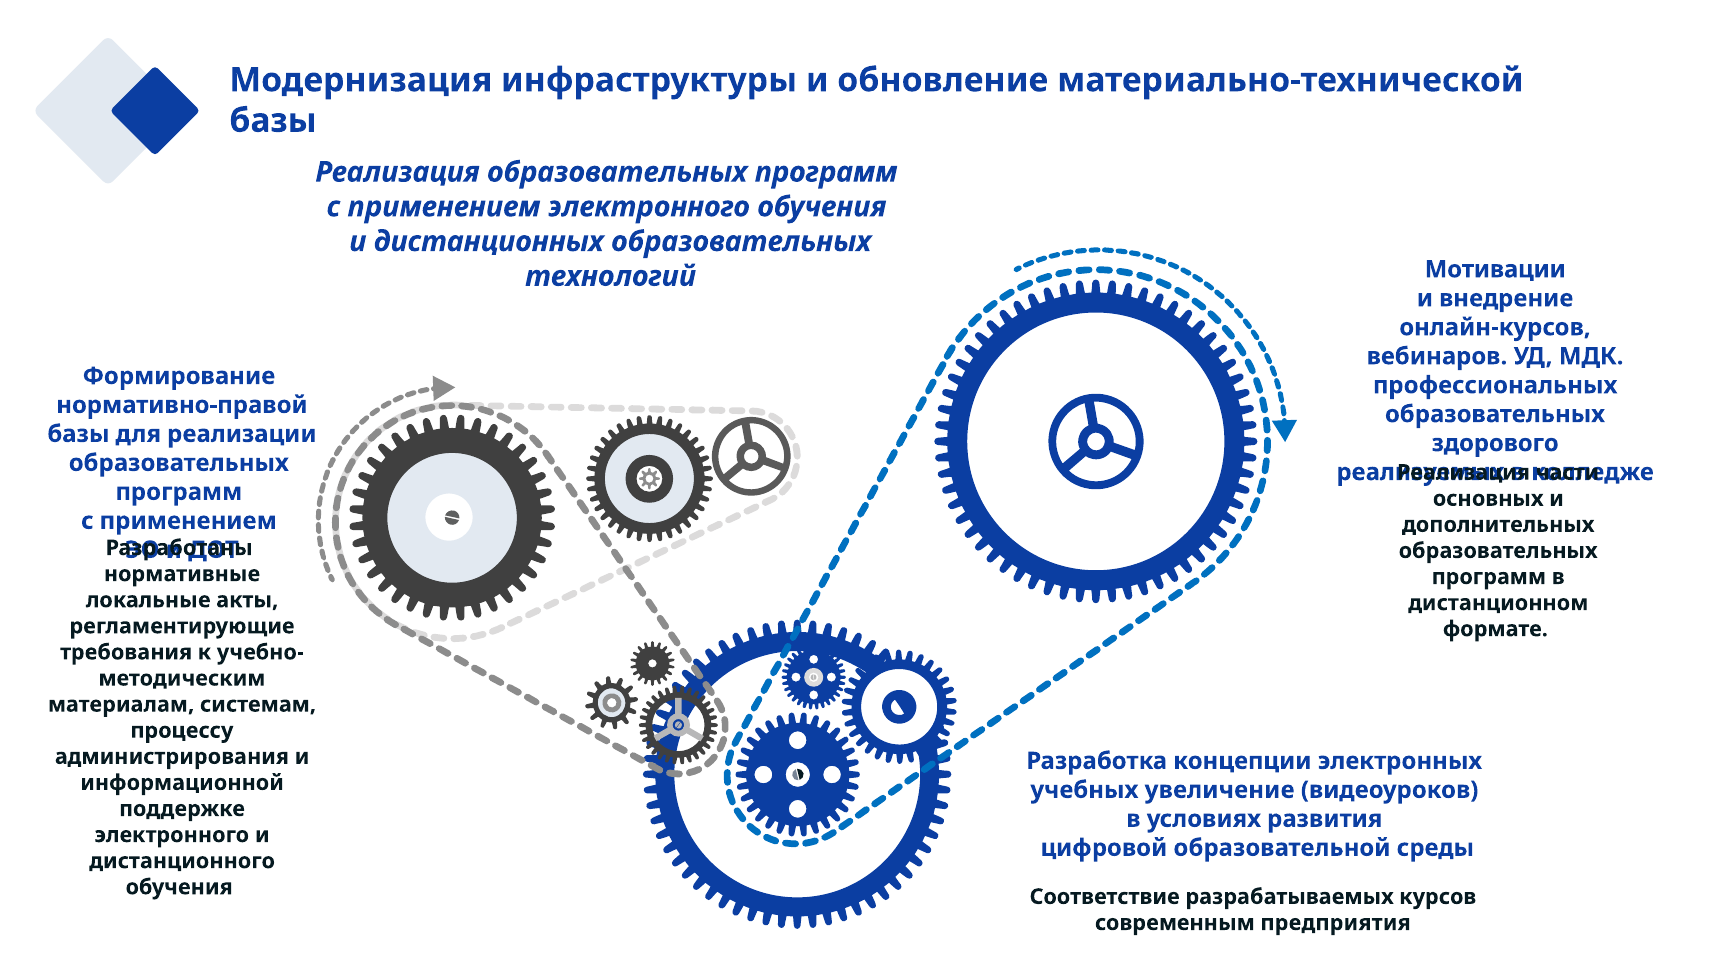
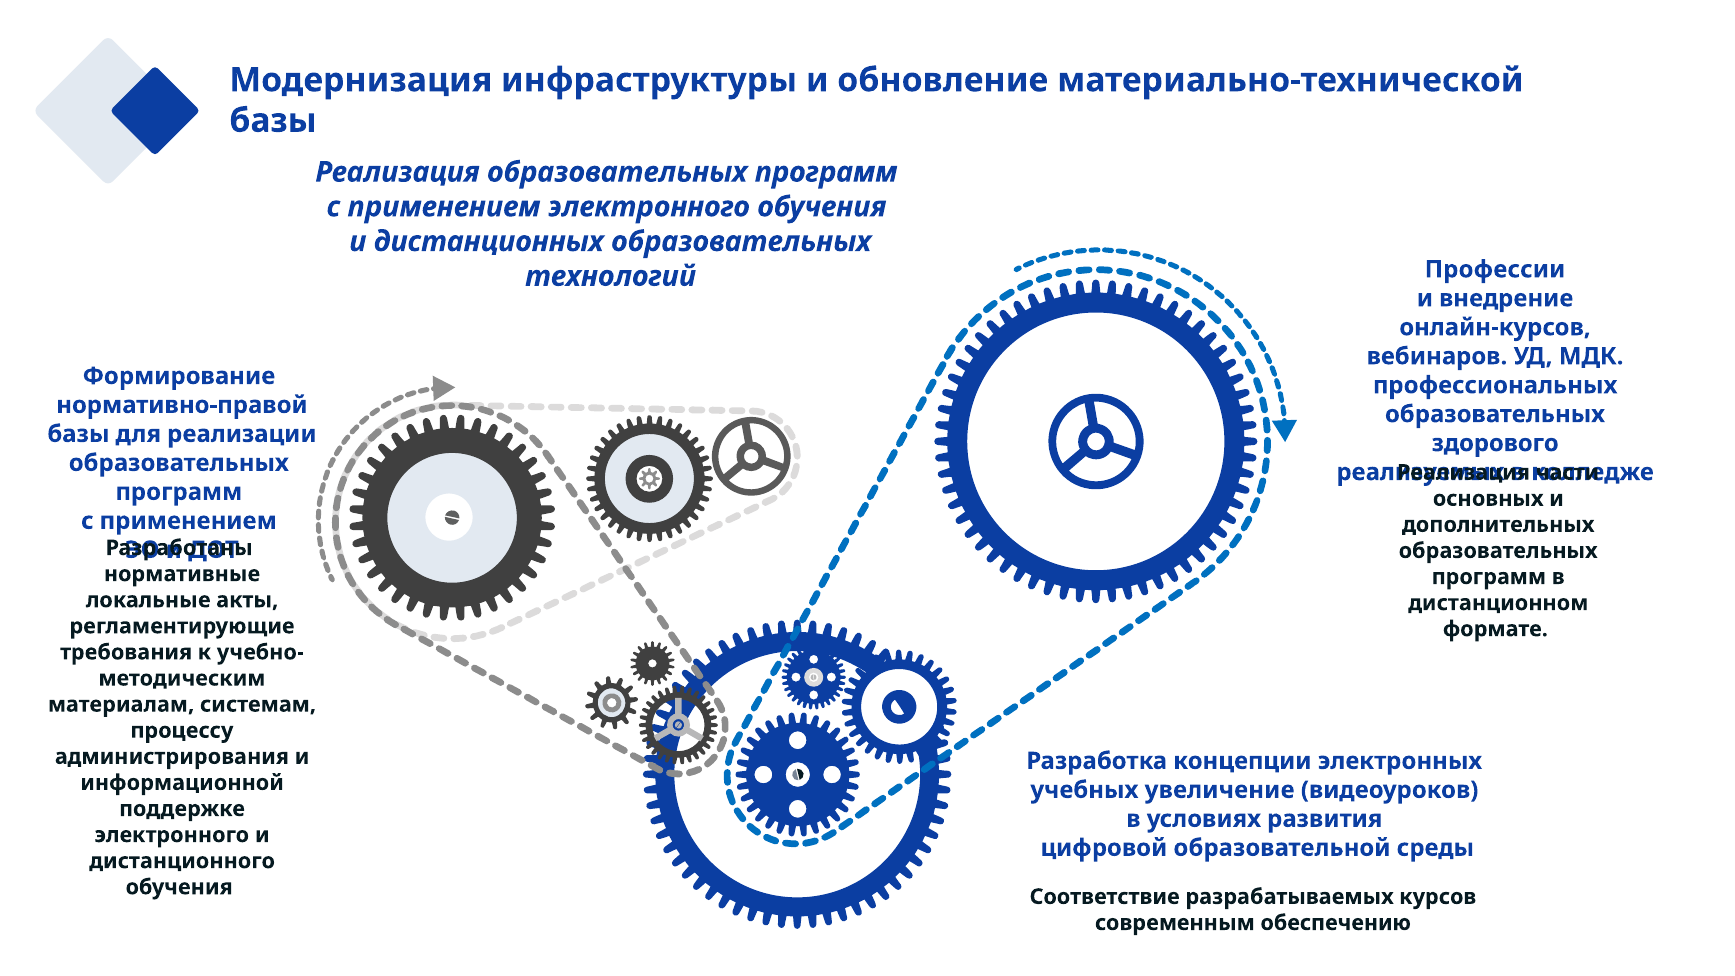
Мотивации: Мотивации -> Профессии
предприятия: предприятия -> обеспечению
